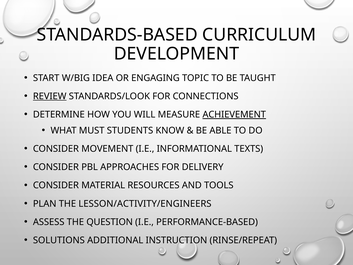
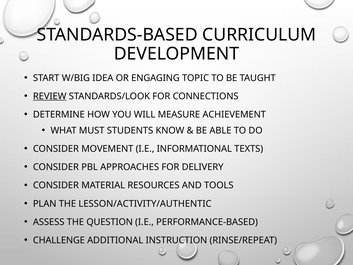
ACHIEVEMENT underline: present -> none
LESSON/ACTIVITY/ENGINEERS: LESSON/ACTIVITY/ENGINEERS -> LESSON/ACTIVITY/AUTHENTIC
SOLUTIONS: SOLUTIONS -> CHALLENGE
